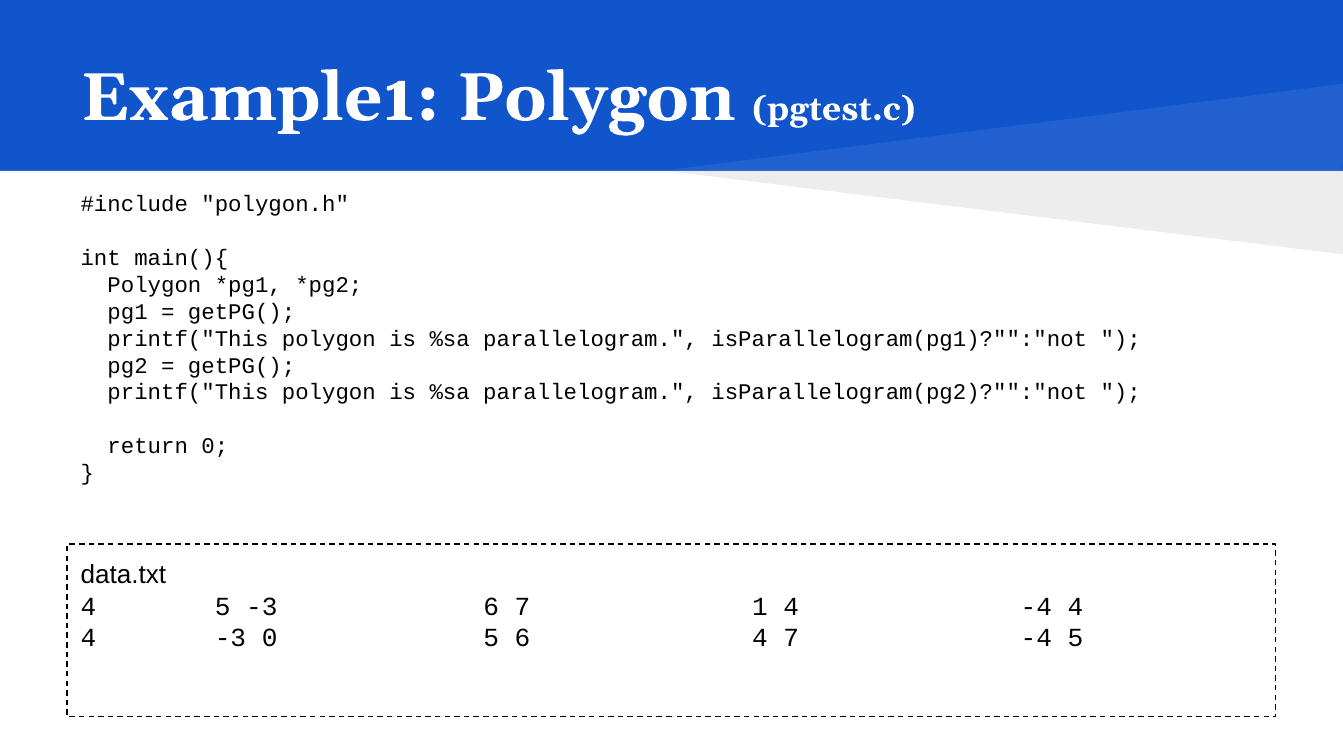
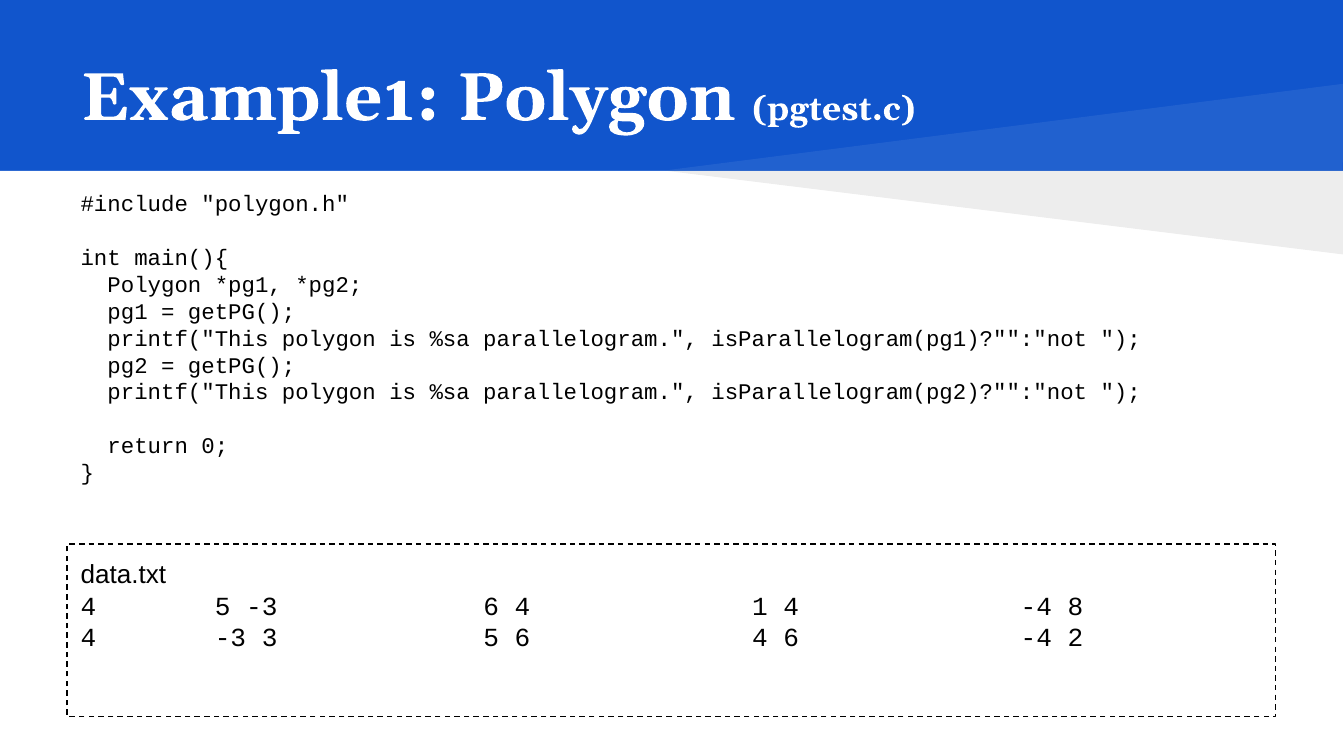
-3 6 7: 7 -> 4
-4 4: 4 -> 8
-3 0: 0 -> 3
4 7: 7 -> 6
-4 5: 5 -> 2
